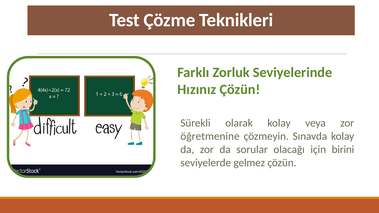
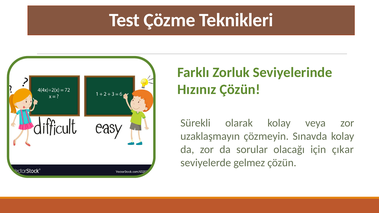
öğretmenine: öğretmenine -> uzaklaşmayın
birini: birini -> çıkar
